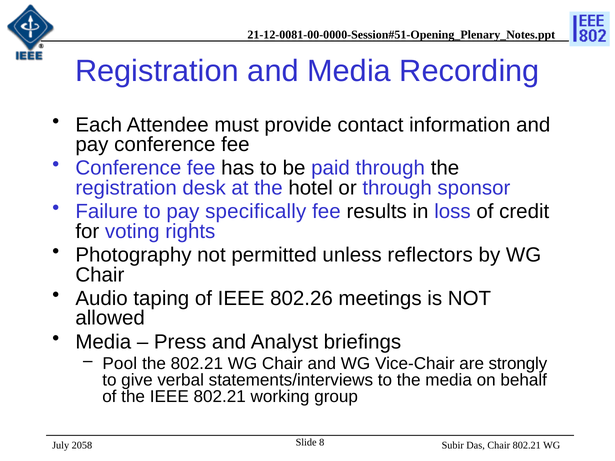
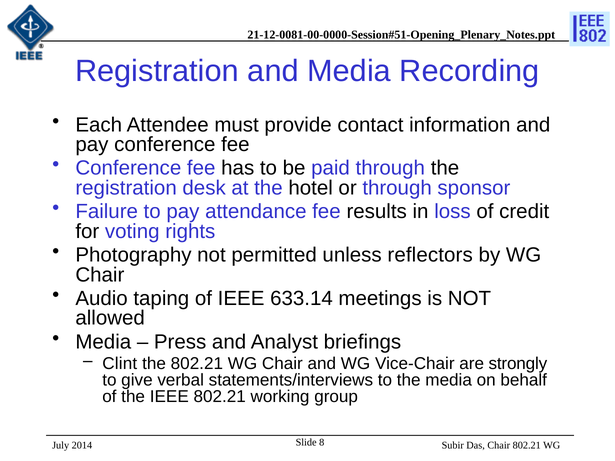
specifically: specifically -> attendance
802.26: 802.26 -> 633.14
Pool: Pool -> Clint
2058: 2058 -> 2014
